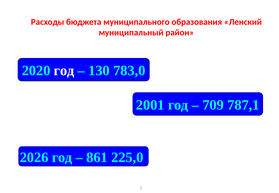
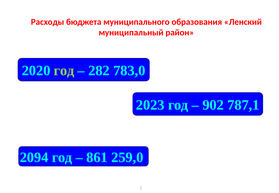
год at (64, 71) colour: white -> light green
130: 130 -> 282
2001: 2001 -> 2023
709: 709 -> 902
2026: 2026 -> 2094
225,0: 225,0 -> 259,0
